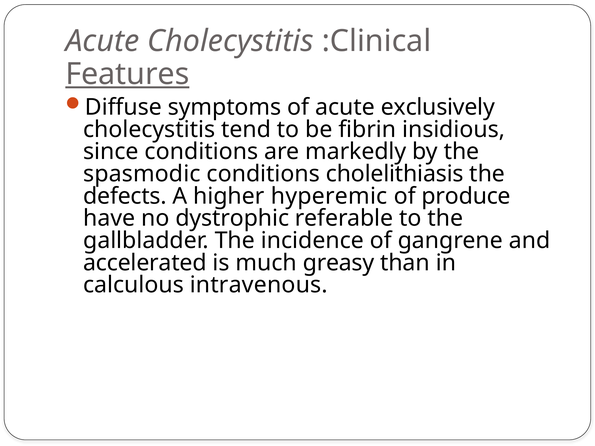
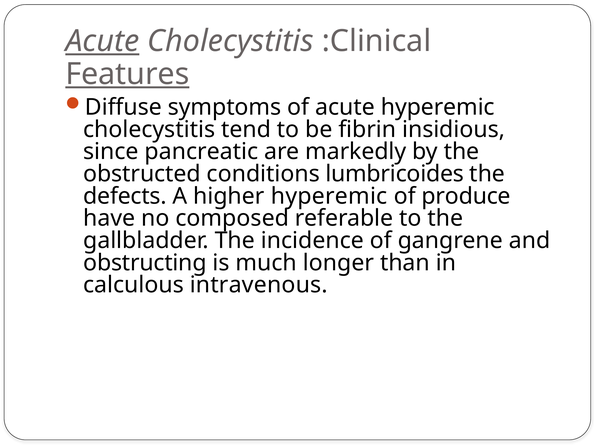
Acute at (102, 41) underline: none -> present
acute exclusively: exclusively -> hyperemic
since conditions: conditions -> pancreatic
spasmodic: spasmodic -> obstructed
cholelithiasis: cholelithiasis -> lumbricoides
dystrophic: dystrophic -> composed
accelerated: accelerated -> obstructing
greasy: greasy -> longer
